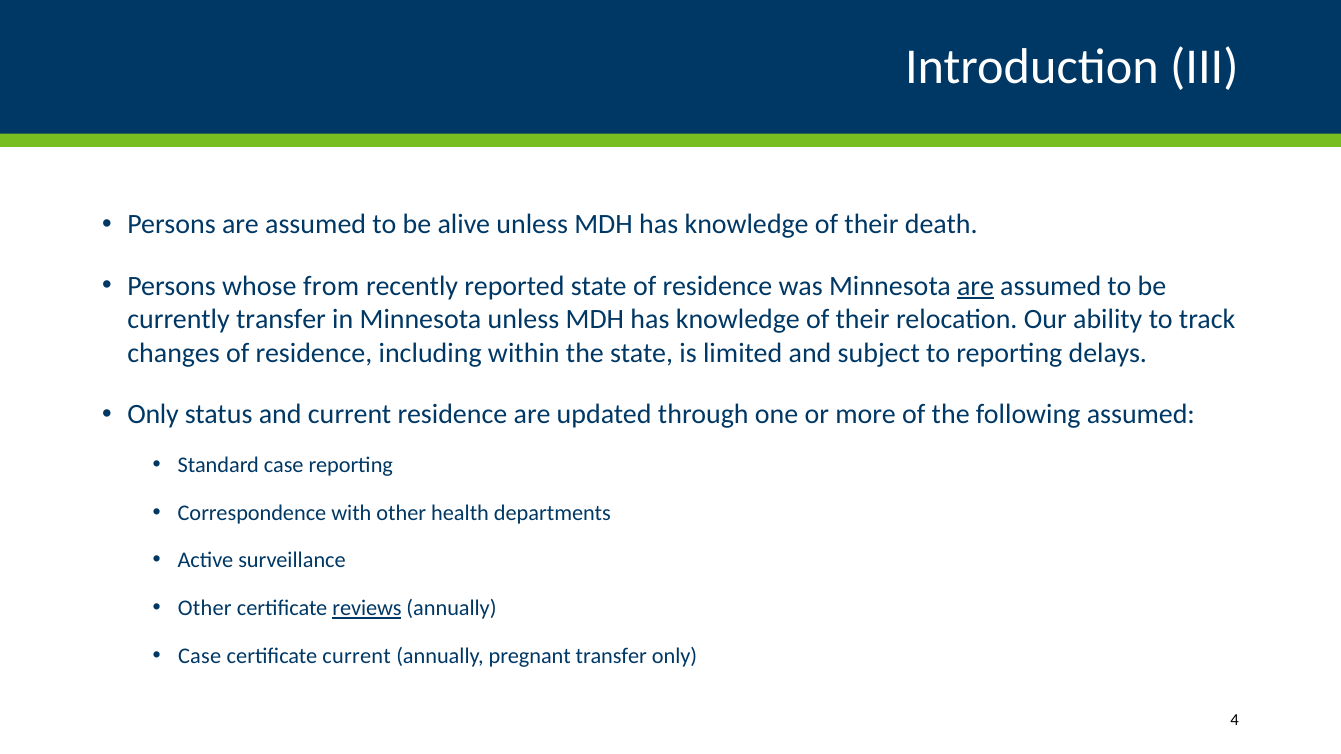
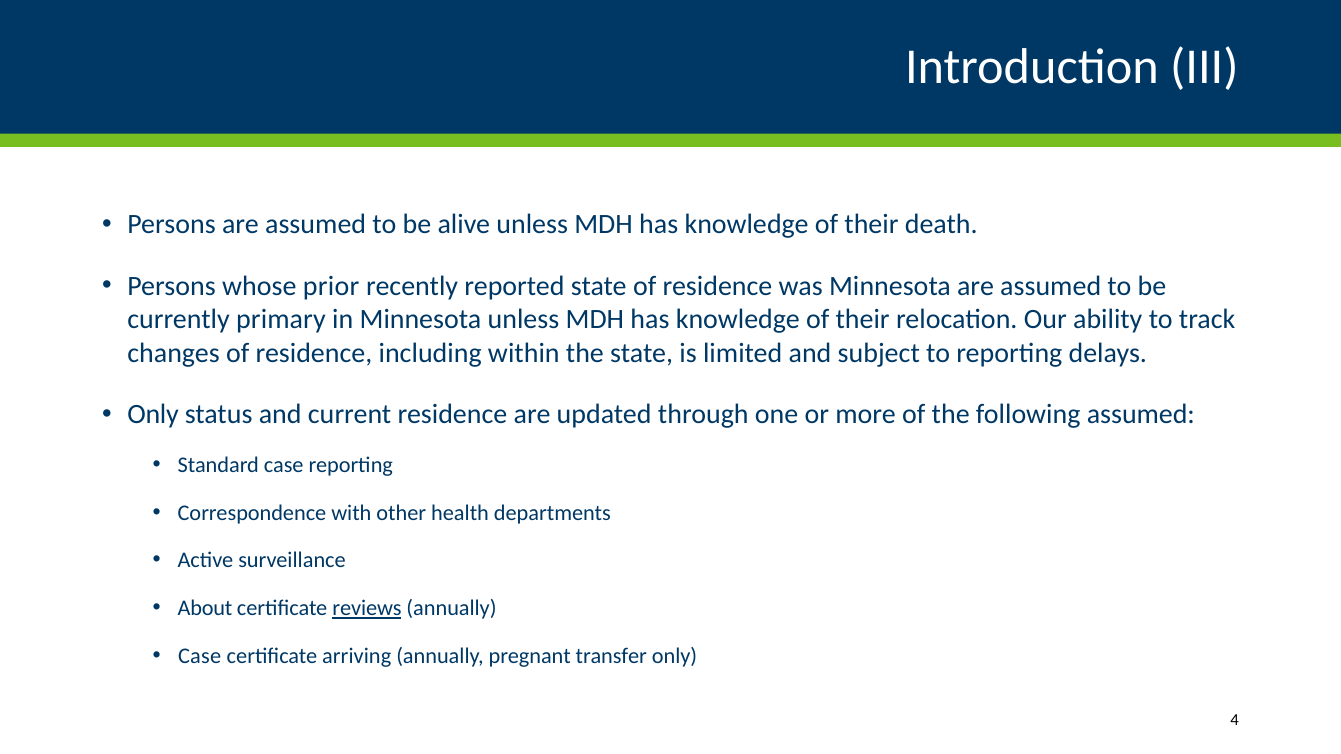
from: from -> prior
are at (976, 286) underline: present -> none
currently transfer: transfer -> primary
Other at (205, 609): Other -> About
certificate current: current -> arriving
